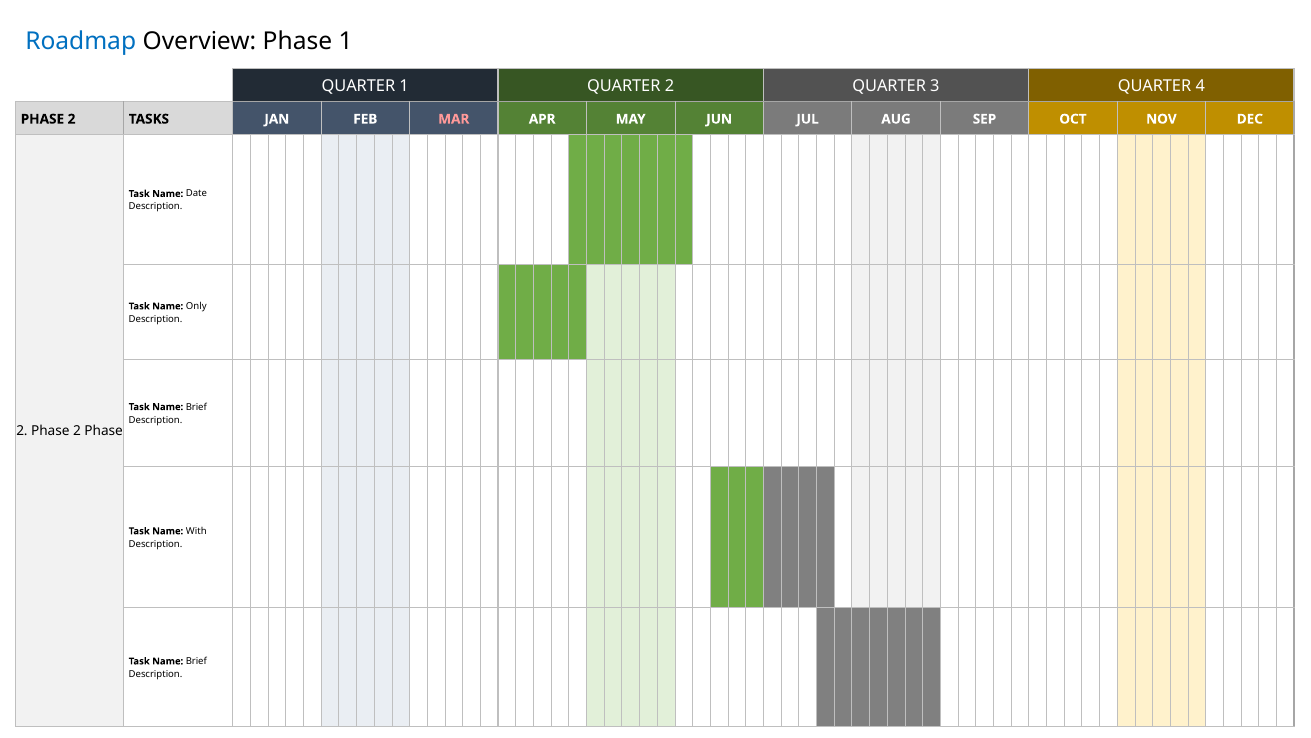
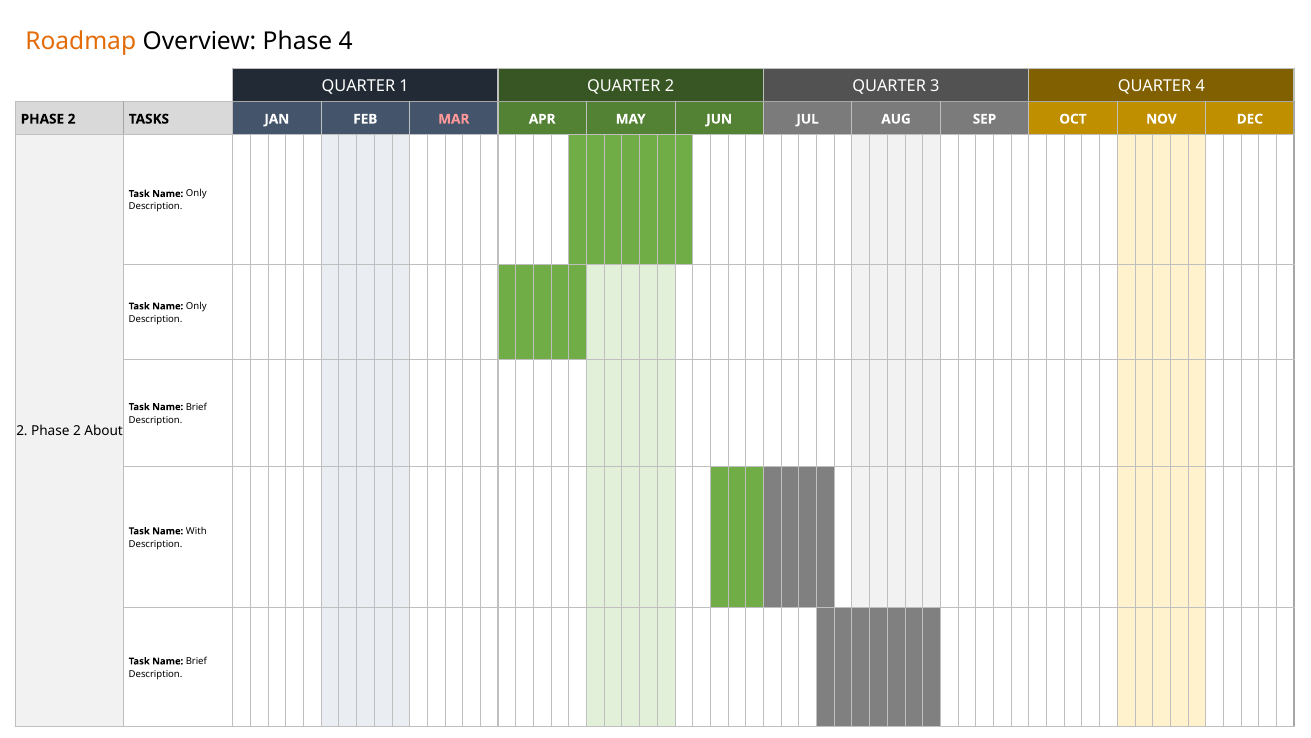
Roadmap colour: blue -> orange
Phase 1: 1 -> 4
Date at (196, 194): Date -> Only
Phase 2 Phase: Phase -> About
